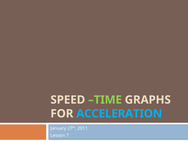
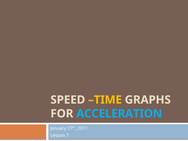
TIME colour: light green -> yellow
